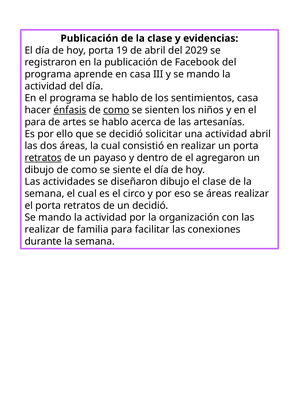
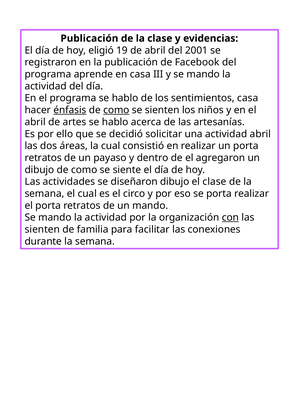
hoy porta: porta -> eligió
2029: 2029 -> 2001
para at (35, 122): para -> abril
retratos at (43, 158) underline: present -> none
se áreas: áreas -> porta
un decidió: decidió -> mando
con underline: none -> present
realizar at (42, 230): realizar -> sienten
